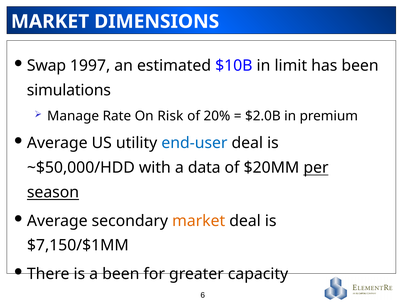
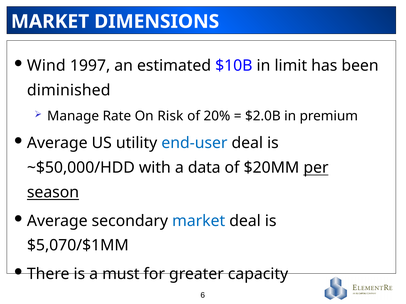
Swap: Swap -> Wind
simulations: simulations -> diminished
market at (199, 221) colour: orange -> blue
$7,150/$1MM: $7,150/$1MM -> $5,070/$1MM
a been: been -> must
